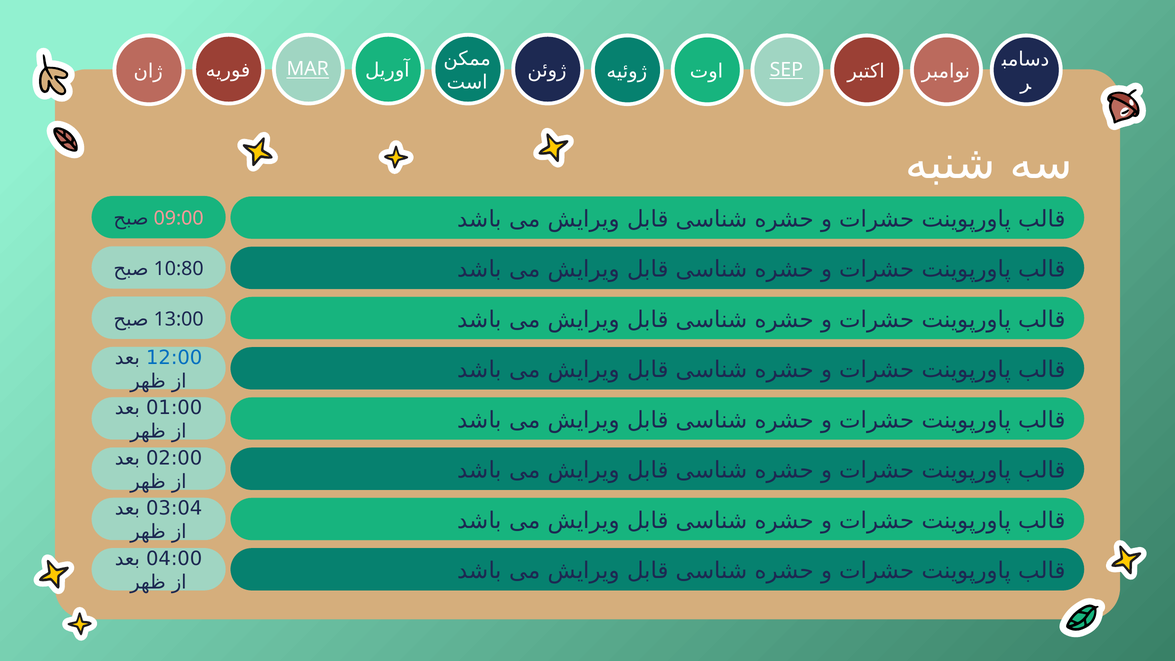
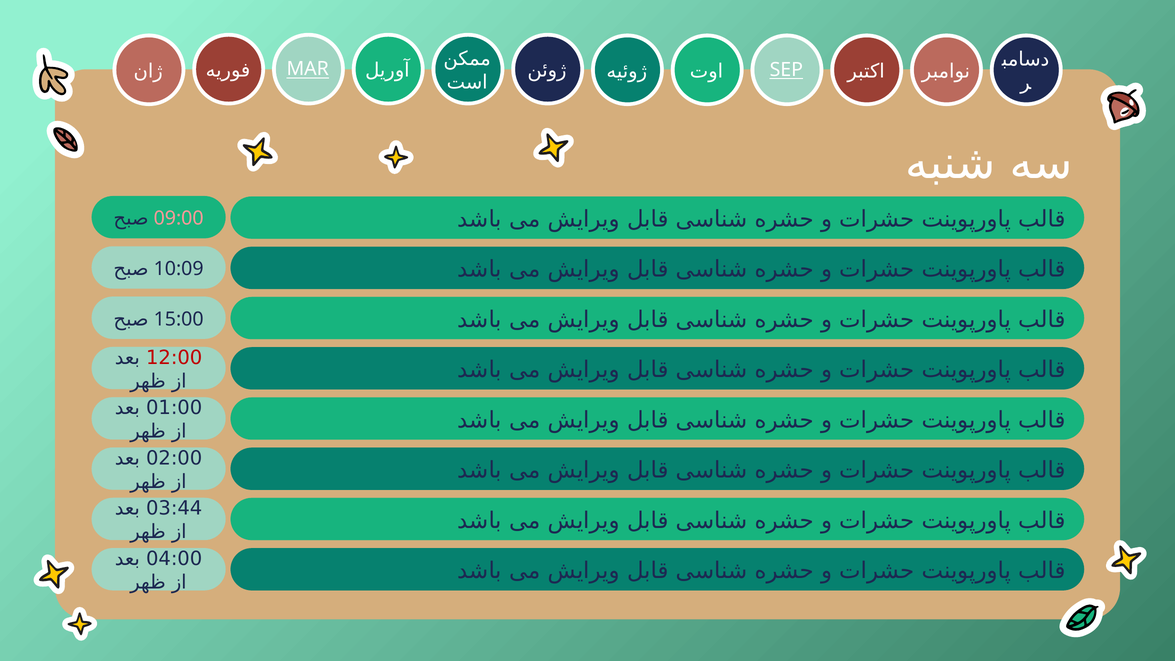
10:80: 10:80 -> 10:09
13:00: 13:00 -> 15:00
12:00 colour: blue -> red
03:04: 03:04 -> 03:44
